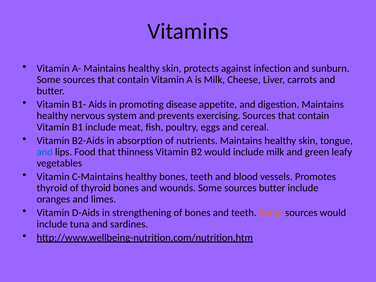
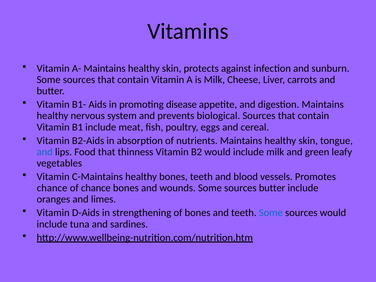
exercising: exercising -> biological
thyroid at (52, 188): thyroid -> chance
of thyroid: thyroid -> chance
Some at (271, 213) colour: orange -> blue
